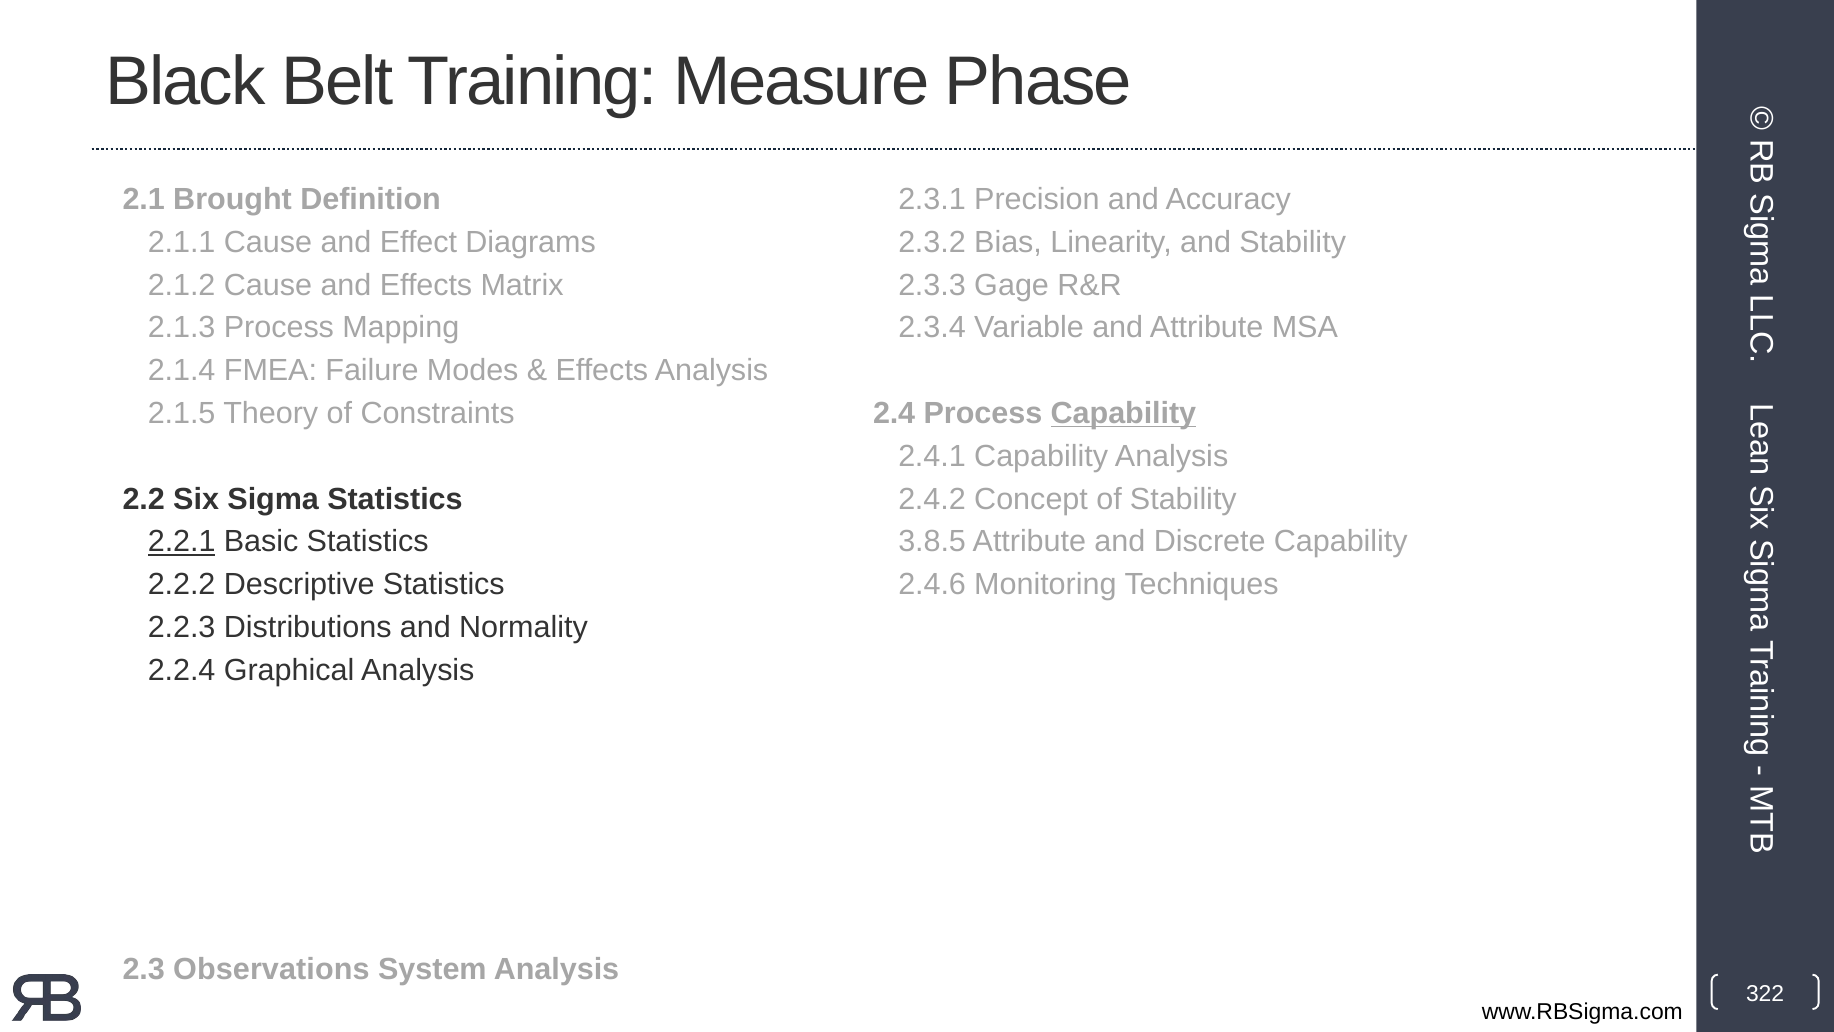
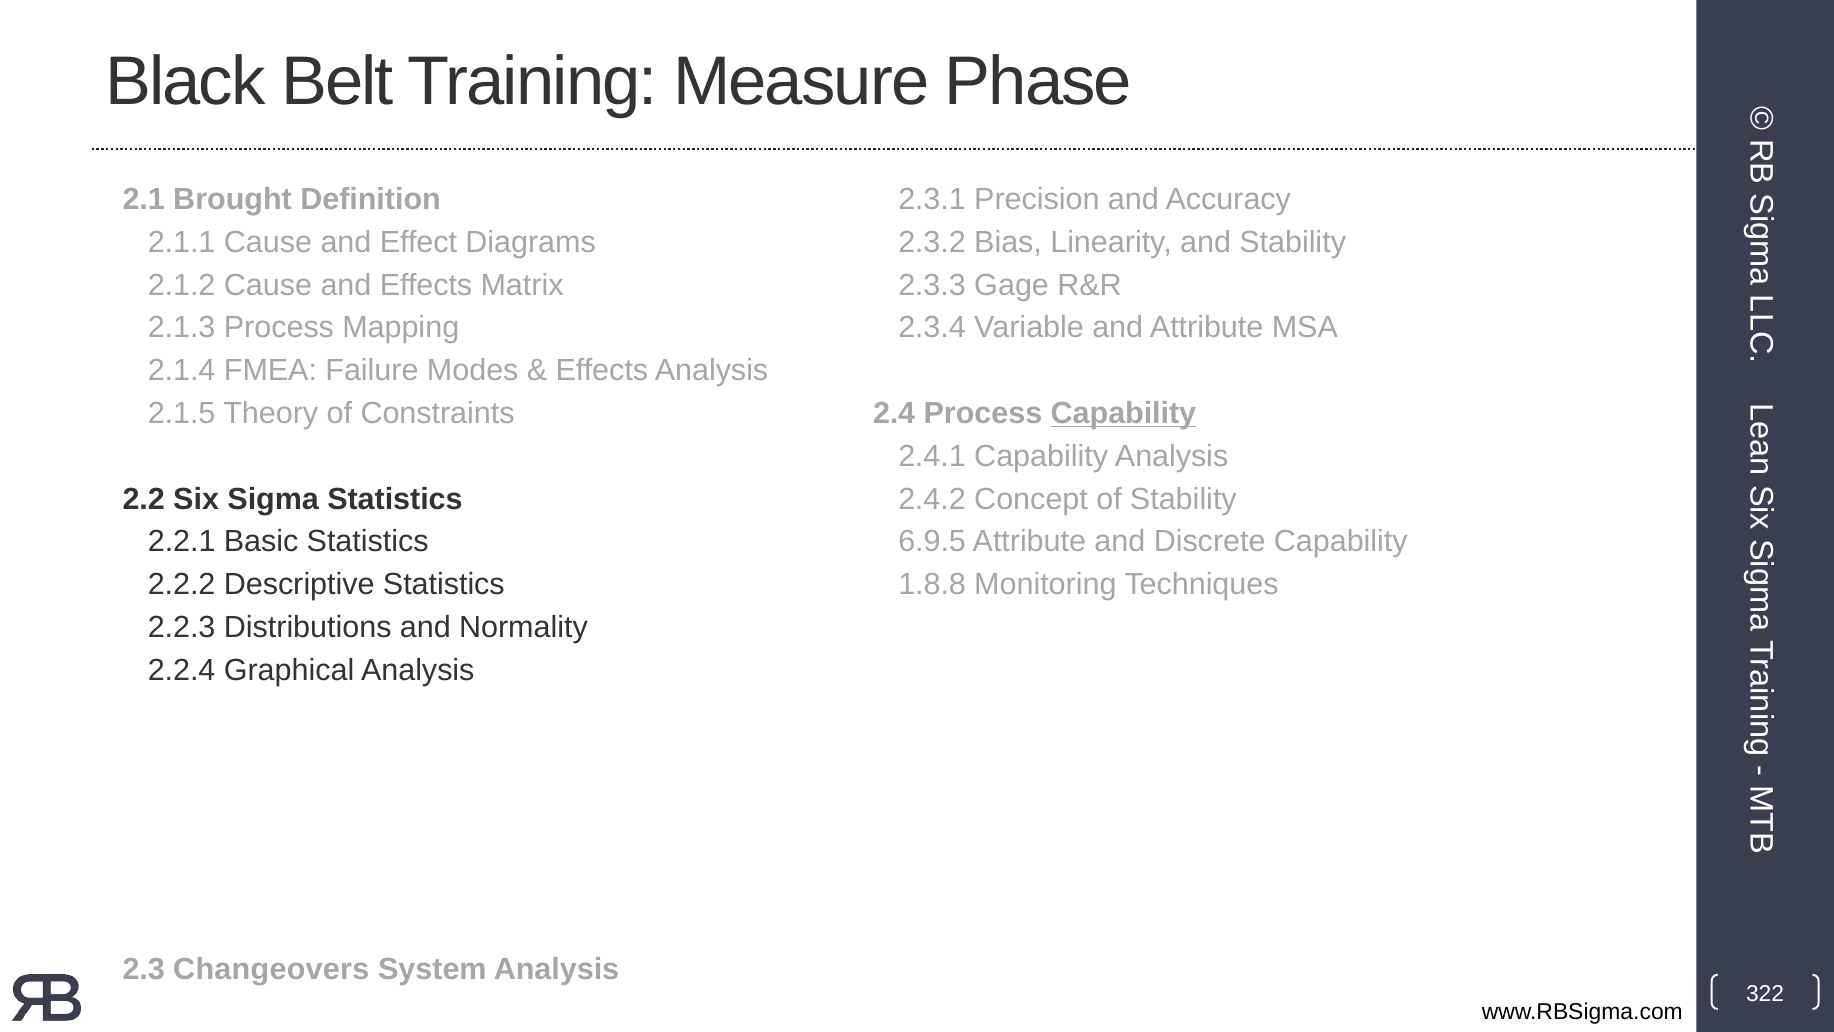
2.2.1 underline: present -> none
3.8.5: 3.8.5 -> 6.9.5
2.4.6: 2.4.6 -> 1.8.8
Observations: Observations -> Changeovers
